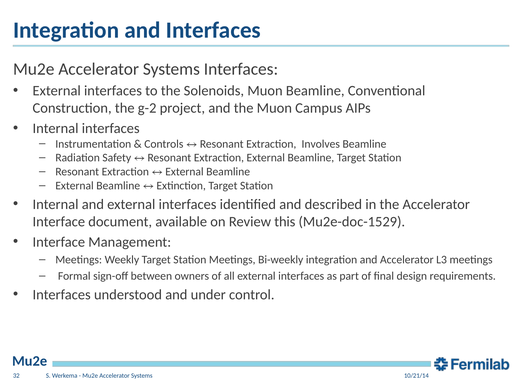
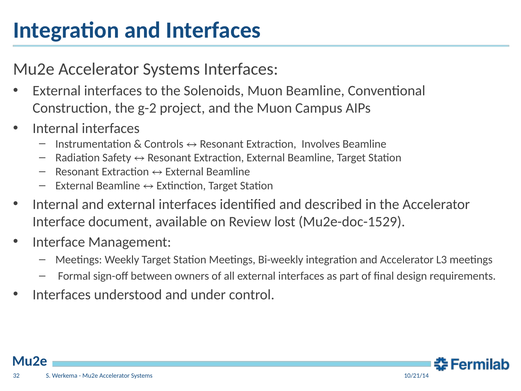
this: this -> lost
